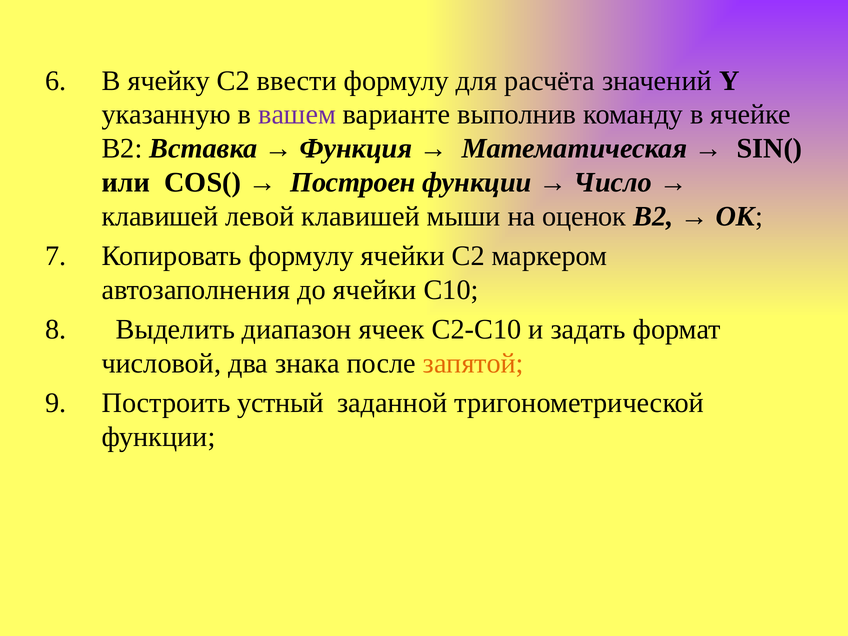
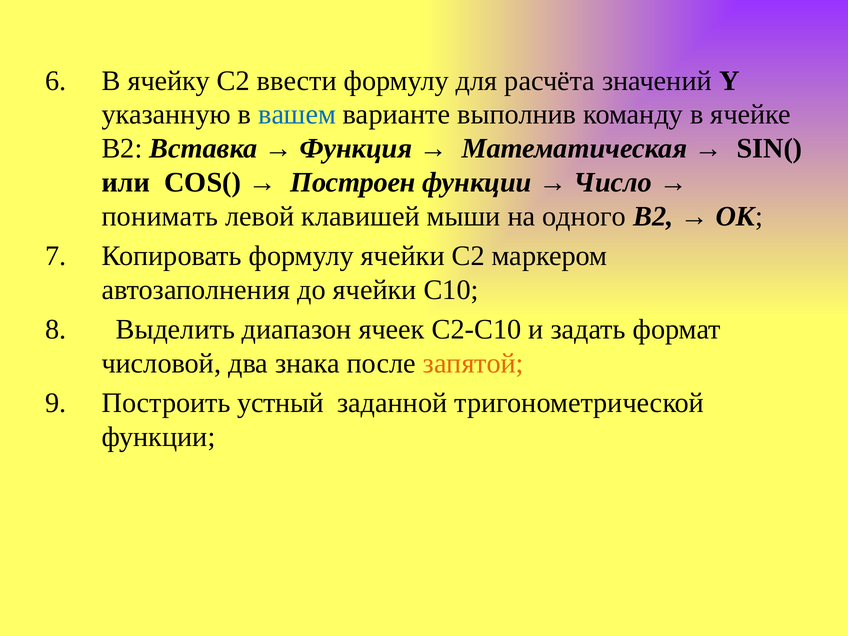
вашем colour: purple -> blue
клавишей at (160, 216): клавишей -> понимать
оценок: оценок -> одного
